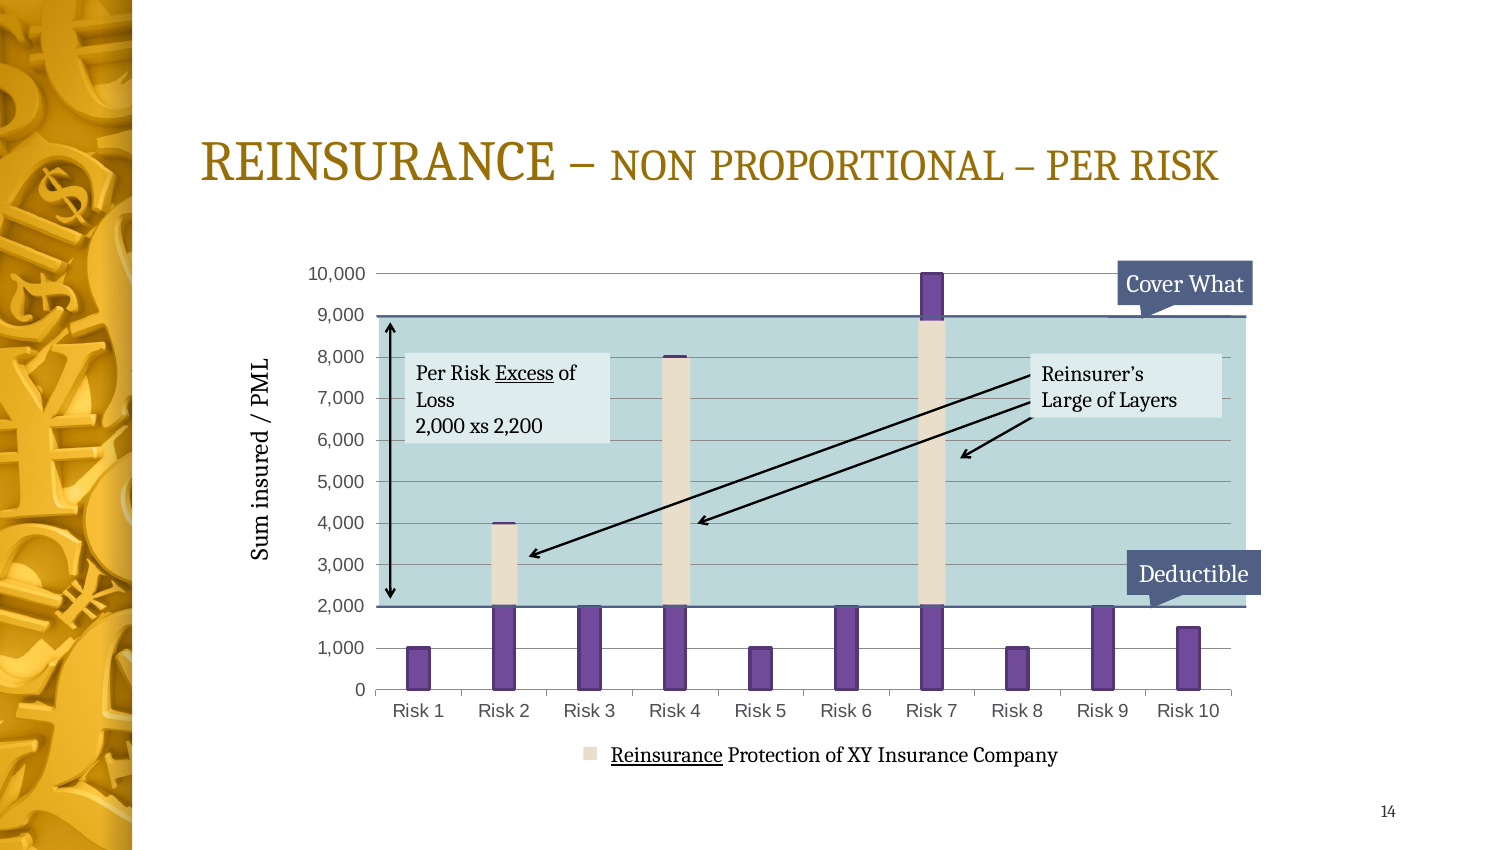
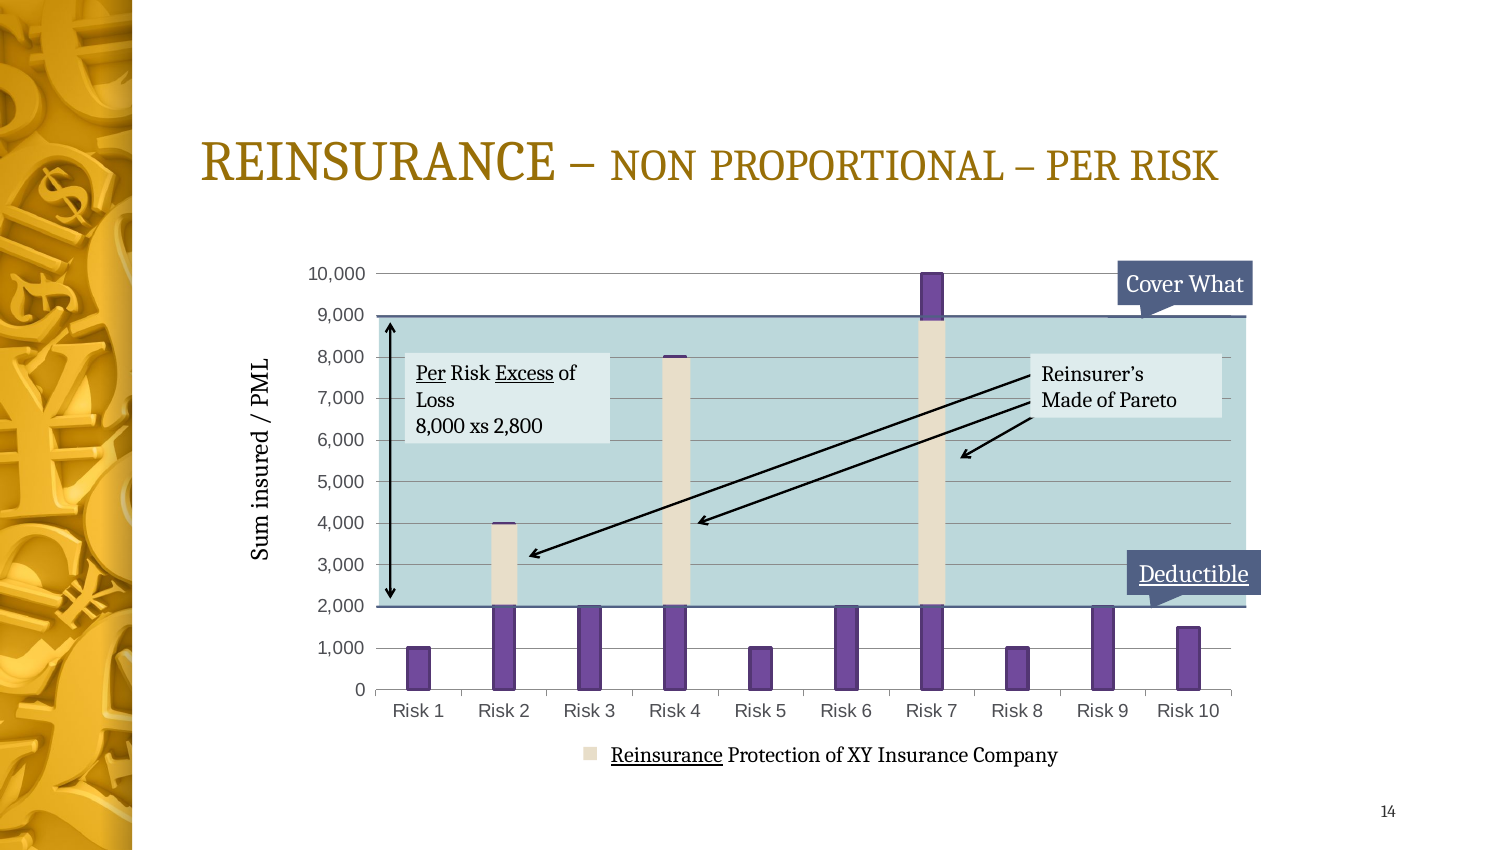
Per at (431, 373) underline: none -> present
Large: Large -> Made
Layers: Layers -> Pareto
2,000 at (440, 426): 2,000 -> 8,000
2,200: 2,200 -> 2,800
Deductible underline: none -> present
